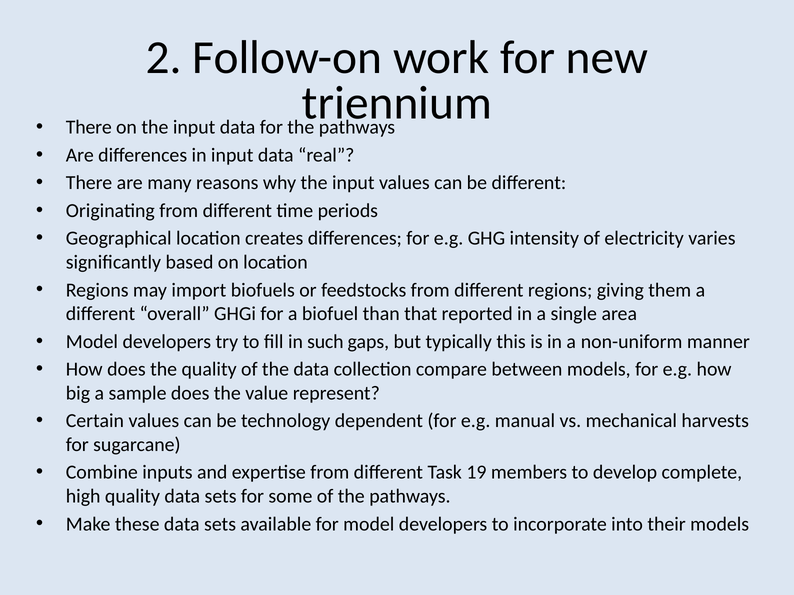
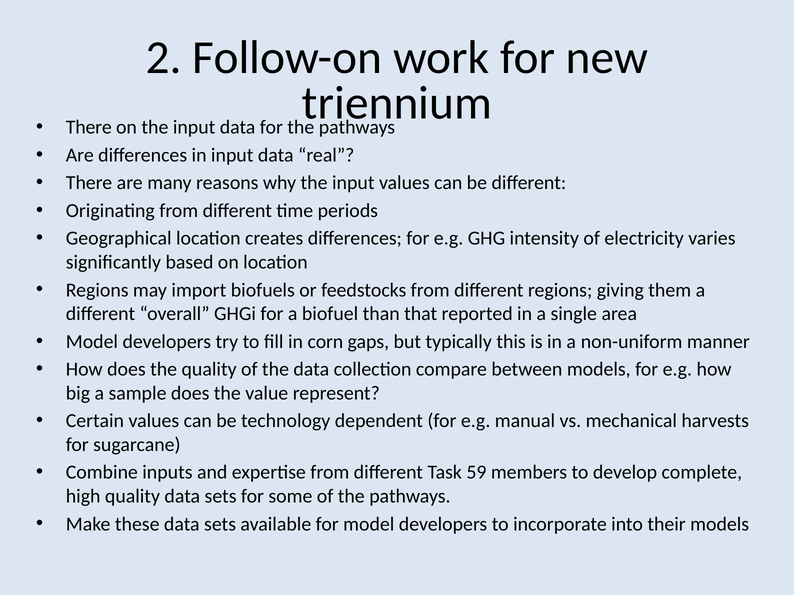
such: such -> corn
19: 19 -> 59
